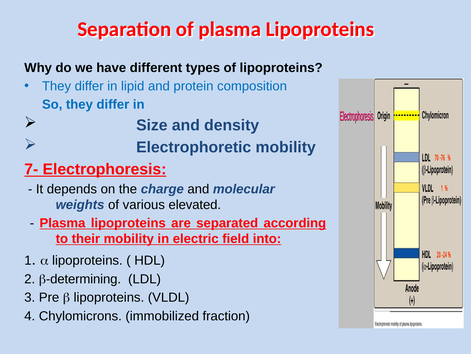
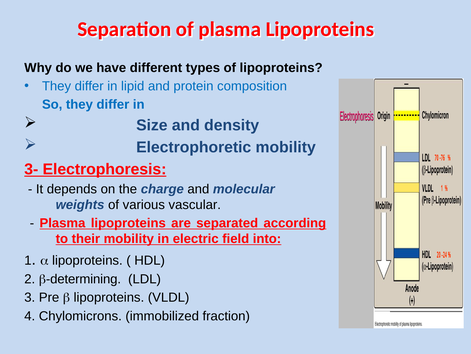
7-: 7- -> 3-
elevated: elevated -> vascular
